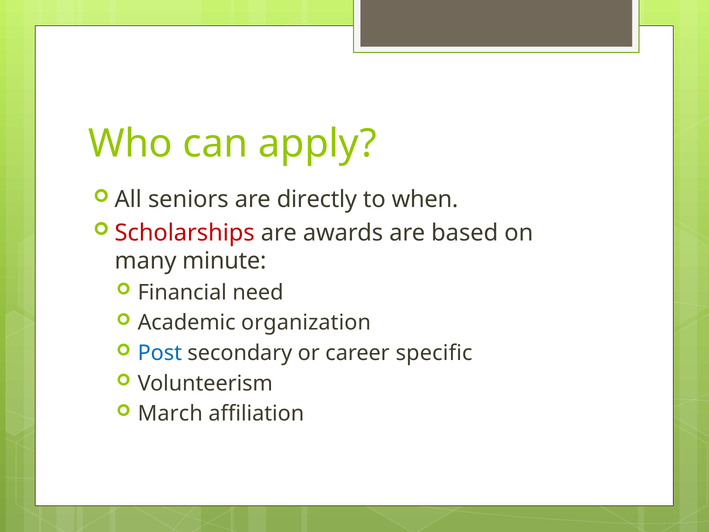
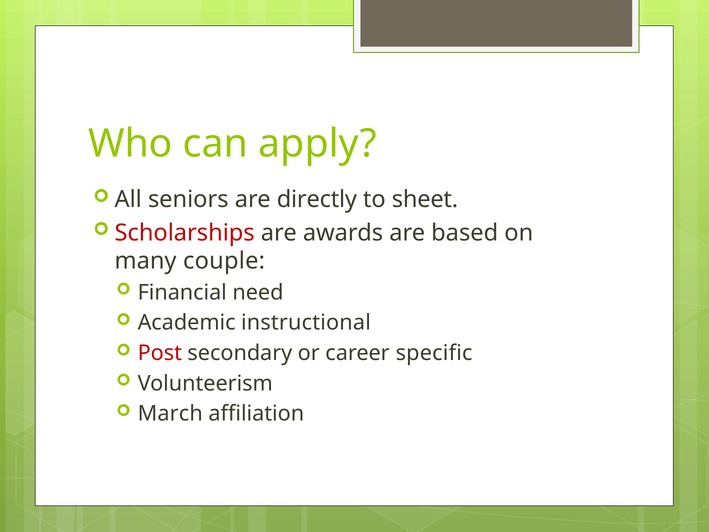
when: when -> sheet
minute: minute -> couple
organization: organization -> instructional
Post colour: blue -> red
